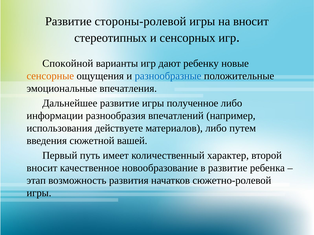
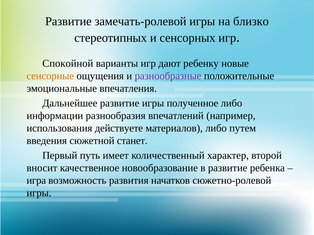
стороны-ролевой: стороны-ролевой -> замечать-ролевой
на вносит: вносит -> близко
разнообразные colour: blue -> purple
вашей: вашей -> станет
этап: этап -> игра
